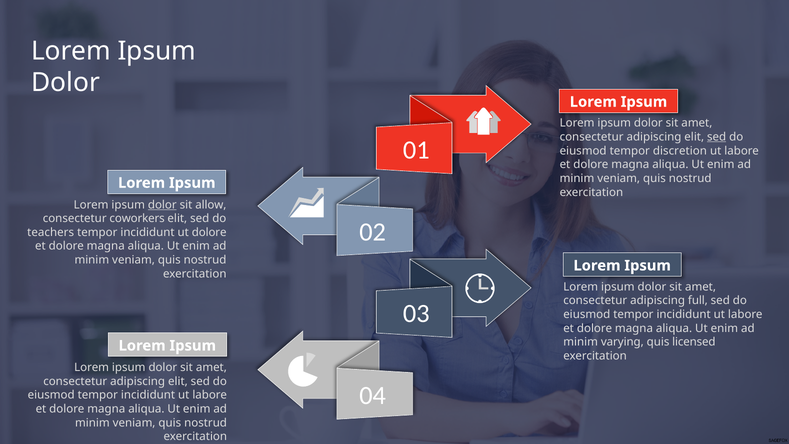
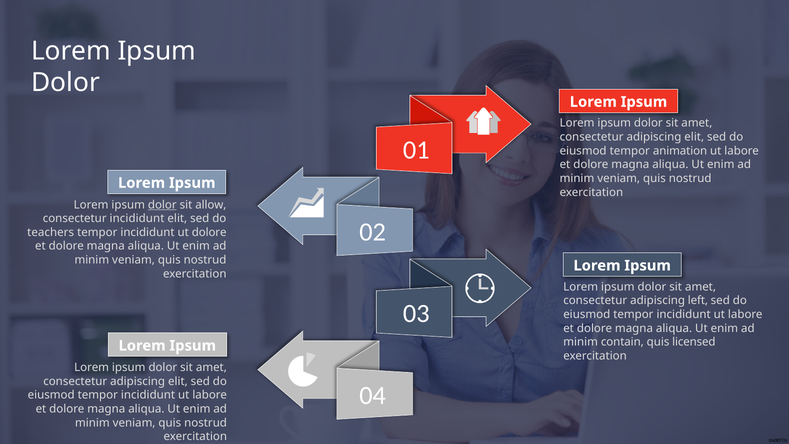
sed at (717, 137) underline: present -> none
discretion: discretion -> animation
consectetur coworkers: coworkers -> incididunt
full: full -> left
varying: varying -> contain
